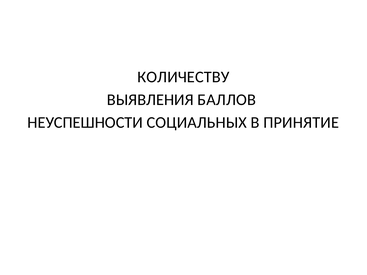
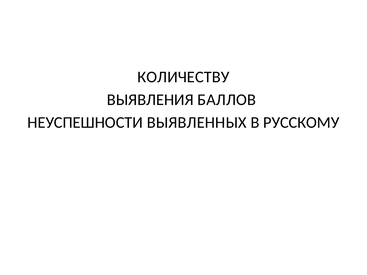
СОЦИАЛЬНЫХ: СОЦИАЛЬНЫХ -> ВЫЯВЛЕННЫХ
ПРИНЯТИЕ: ПРИНЯТИЕ -> РУССКОМУ
